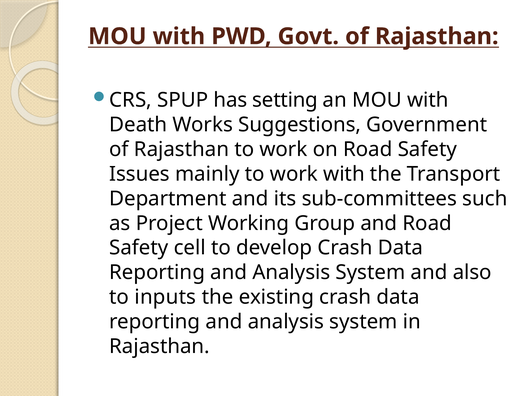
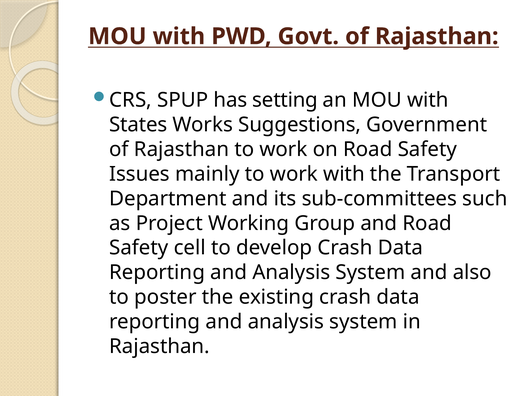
Death: Death -> States
inputs: inputs -> poster
